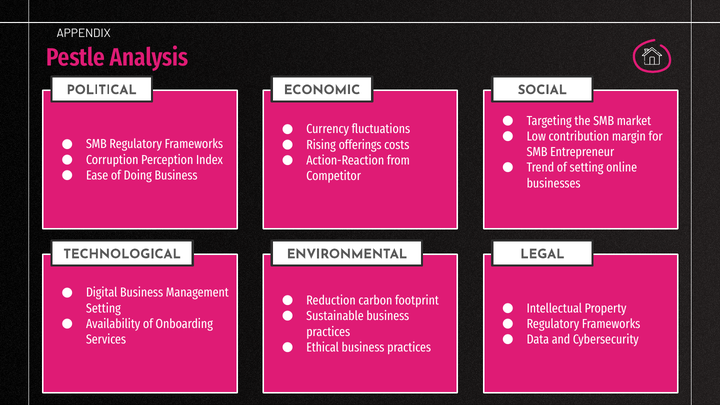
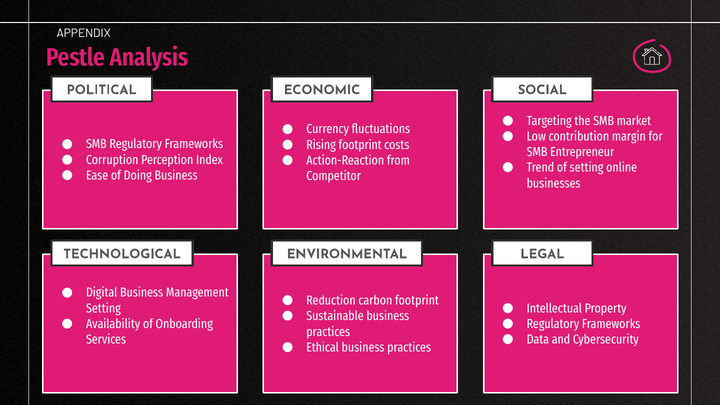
Rising offerings: offerings -> footprint
